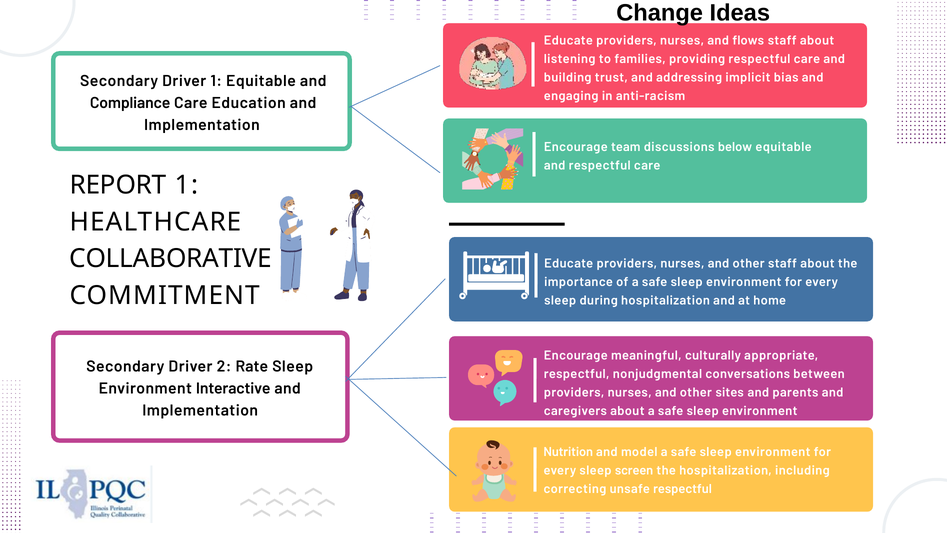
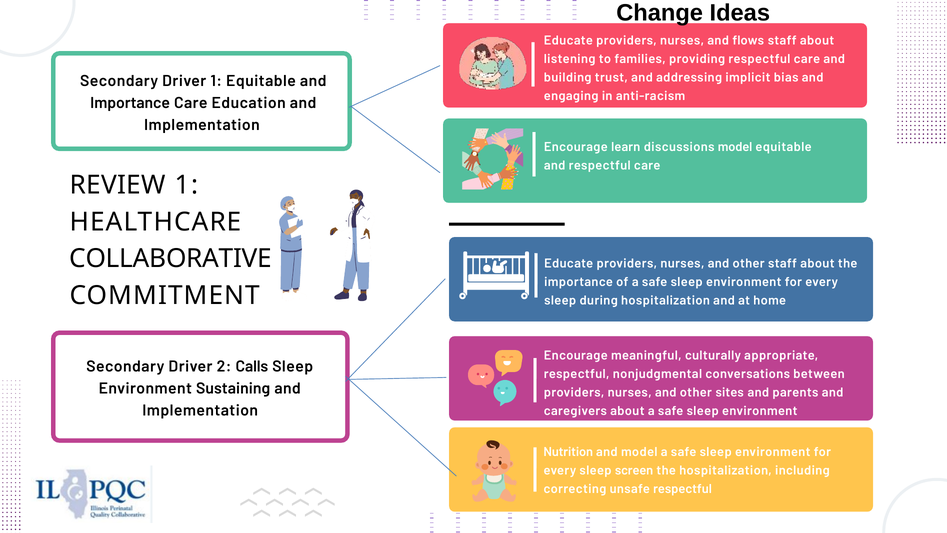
Compliance at (130, 103): Compliance -> Importance
team: team -> learn
discussions below: below -> model
REPORT: REPORT -> REVIEW
Rate: Rate -> Calls
Interactive: Interactive -> Sustaining
